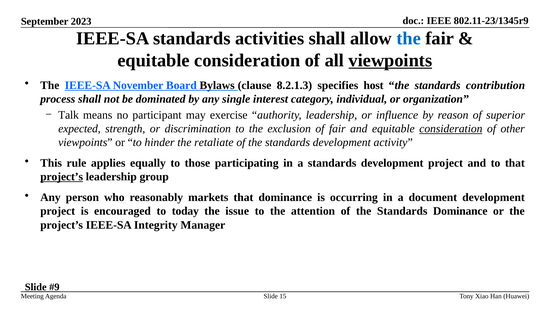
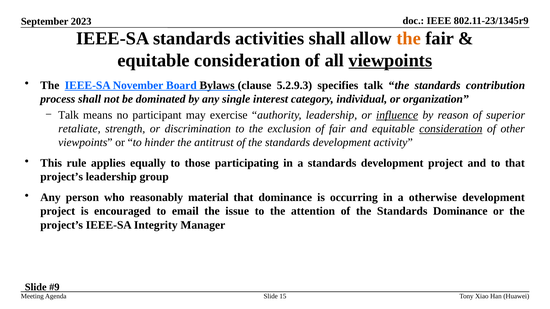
the at (409, 38) colour: blue -> orange
8.2.1.3: 8.2.1.3 -> 5.2.9.3
specifies host: host -> talk
influence underline: none -> present
expected: expected -> retaliate
retaliate: retaliate -> antitrust
project’s at (62, 177) underline: present -> none
markets: markets -> material
document: document -> otherwise
today: today -> email
